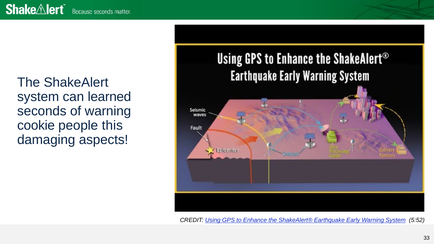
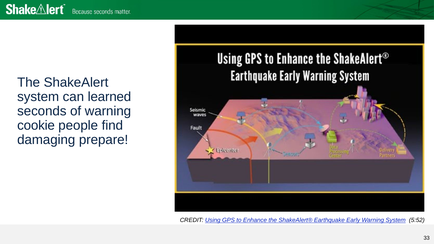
this: this -> find
aspects: aspects -> prepare
